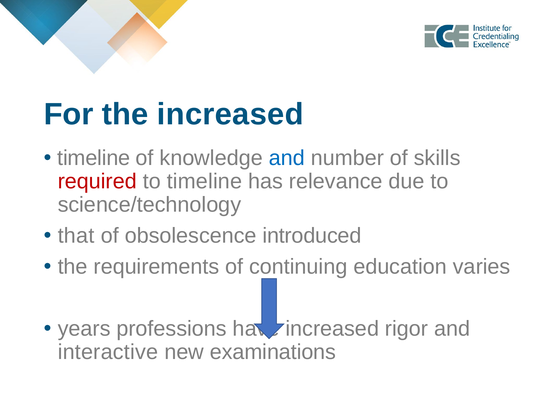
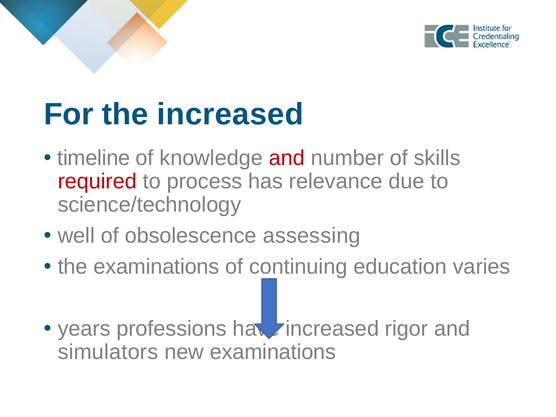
and at (287, 158) colour: blue -> red
to timeline: timeline -> process
that: that -> well
introduced: introduced -> assessing
the requirements: requirements -> examinations
interactive: interactive -> simulators
